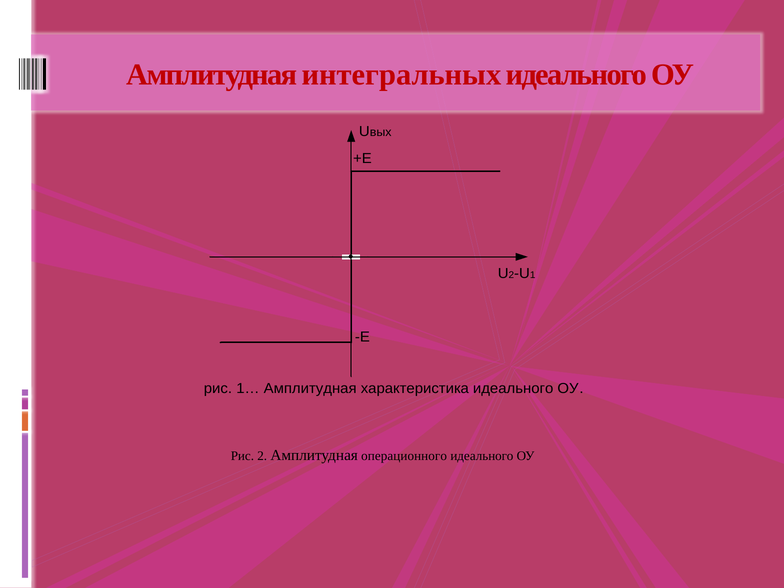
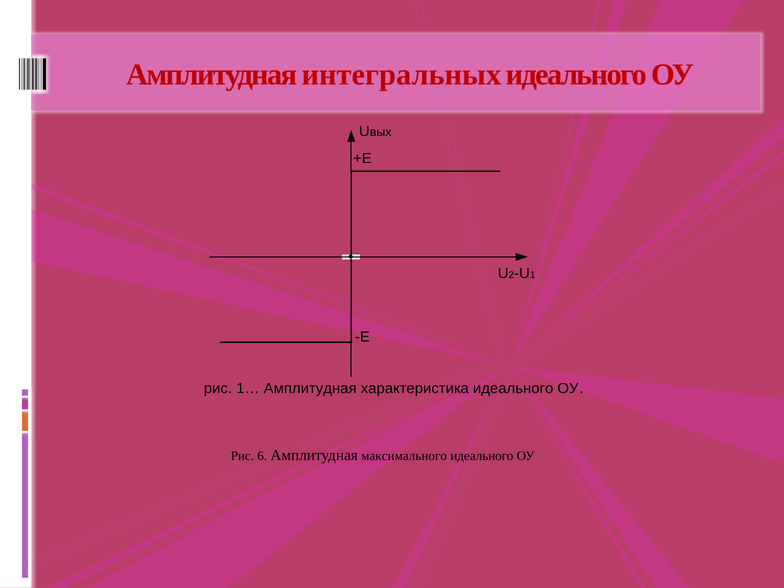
Рис 2: 2 -> 6
операционного: операционного -> максимального
